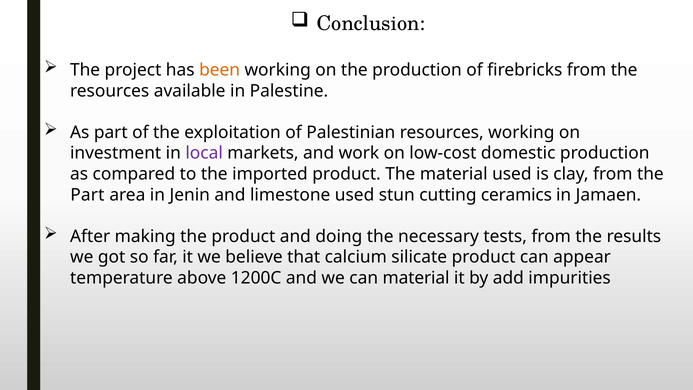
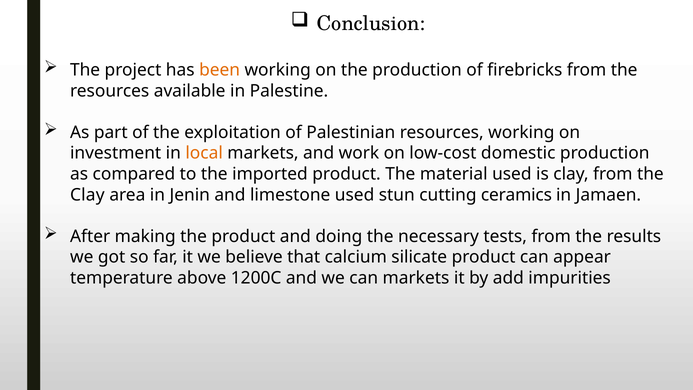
local colour: purple -> orange
Part at (87, 195): Part -> Clay
can material: material -> markets
